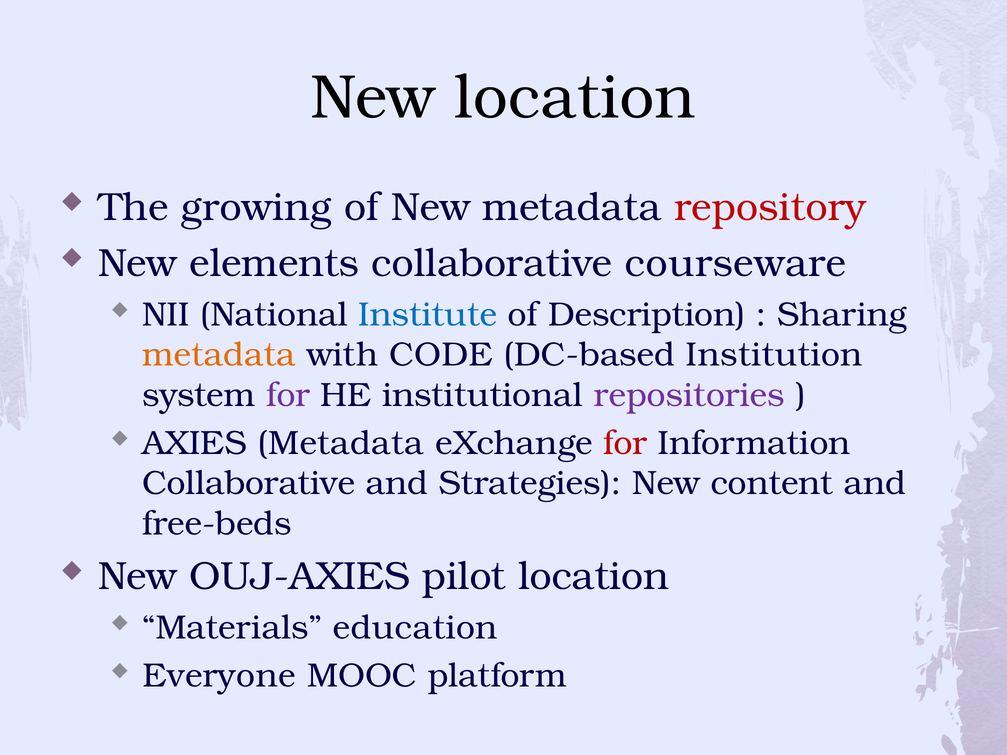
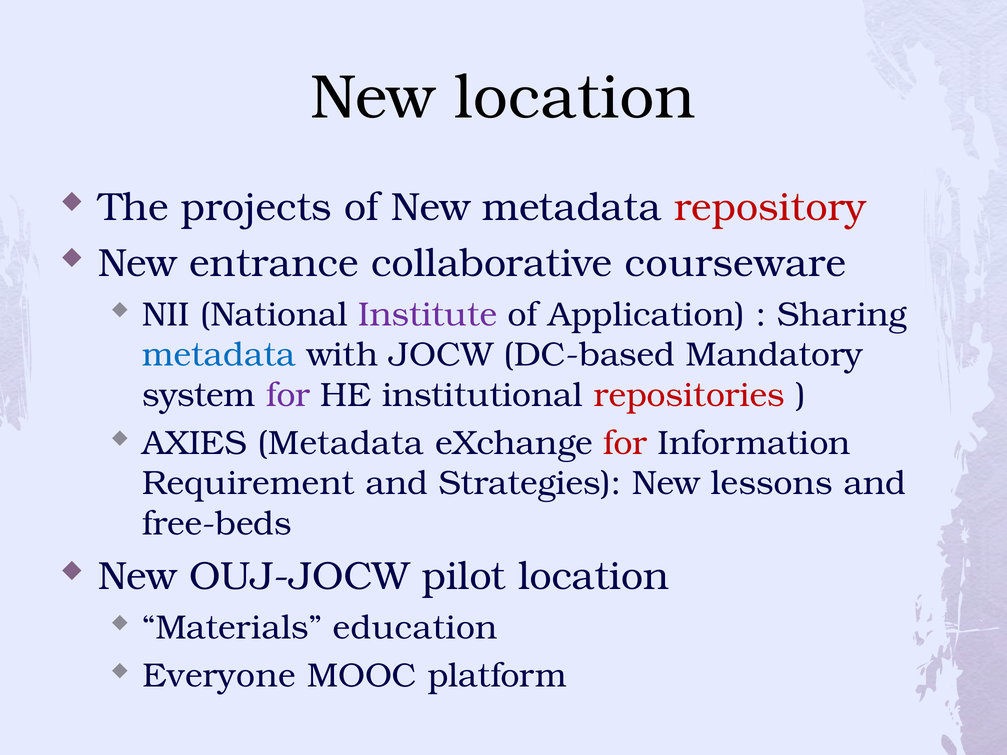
growing: growing -> projects
elements: elements -> entrance
Institute colour: blue -> purple
Description: Description -> Application
metadata at (219, 355) colour: orange -> blue
CODE: CODE -> JOCW
Institution: Institution -> Mandatory
repositories colour: purple -> red
Collaborative at (249, 483): Collaborative -> Requirement
content: content -> lessons
OUJ-AXIES: OUJ-AXIES -> OUJ-JOCW
